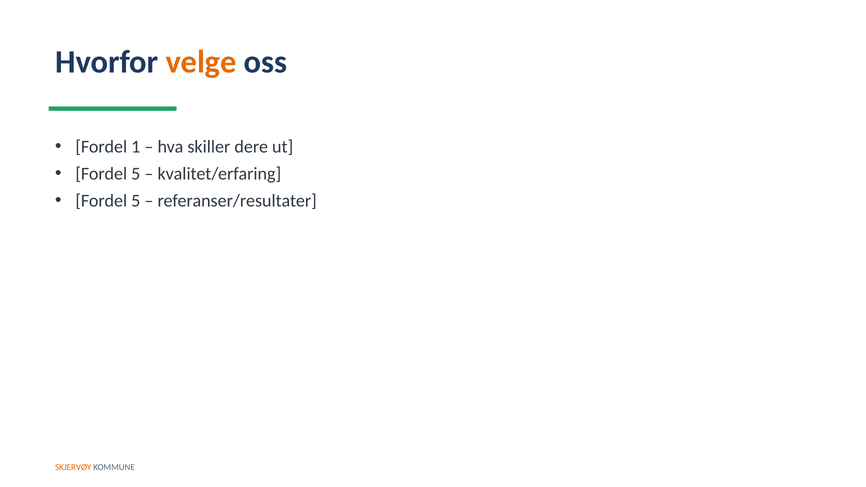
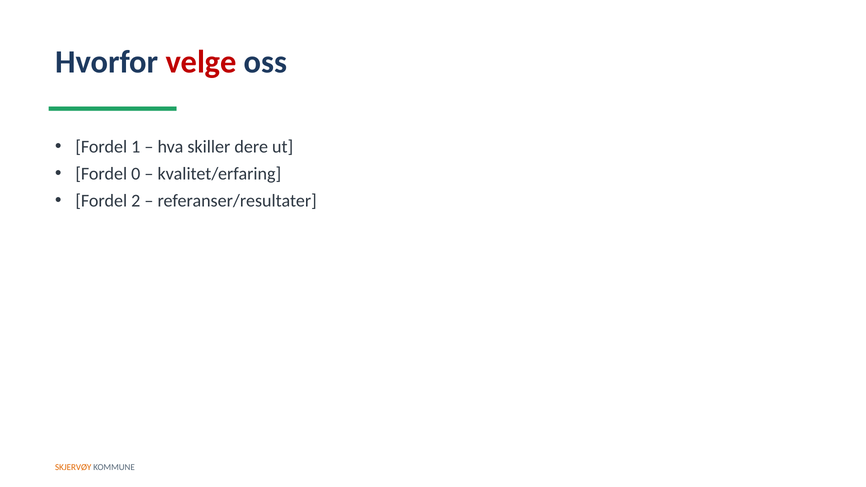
velge colour: orange -> red
5 at (136, 174): 5 -> 0
5 at (136, 201): 5 -> 2
